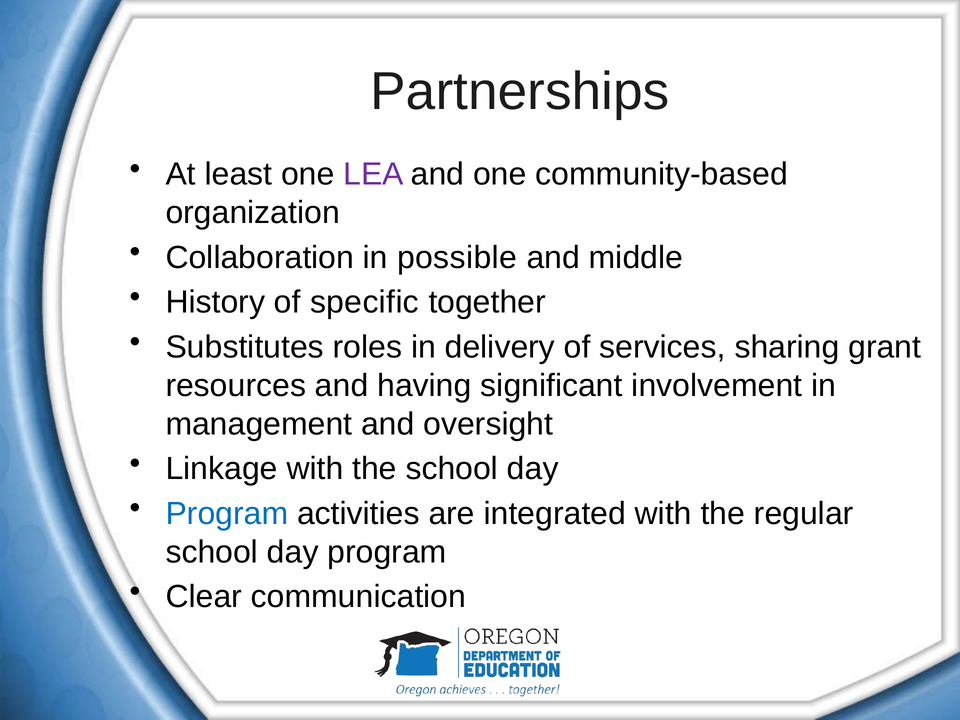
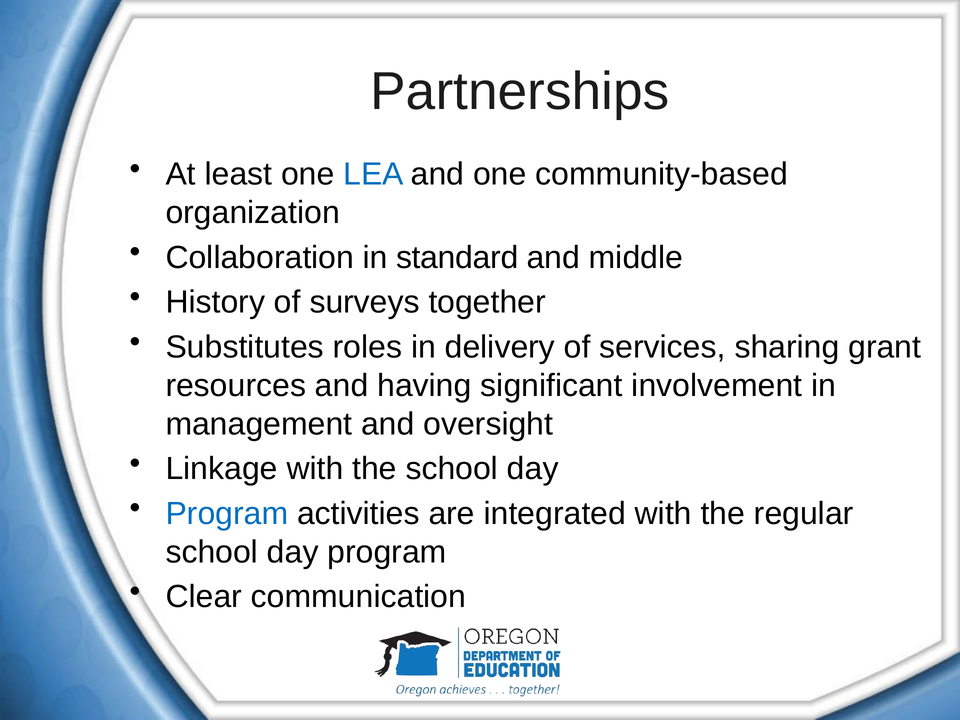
LEA colour: purple -> blue
possible: possible -> standard
specific: specific -> surveys
